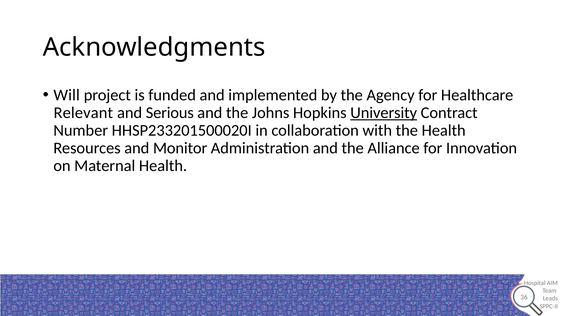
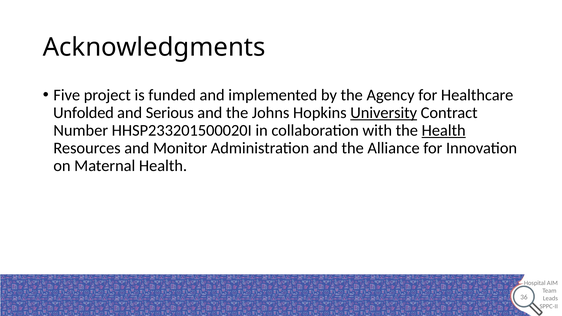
Will: Will -> Five
Relevant: Relevant -> Unfolded
Health at (444, 130) underline: none -> present
